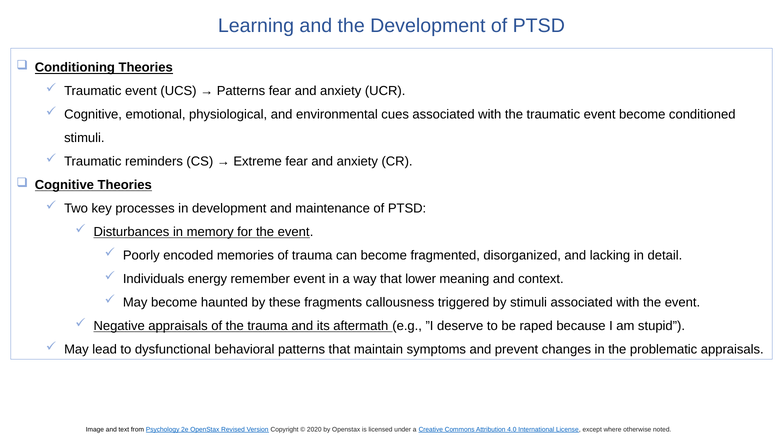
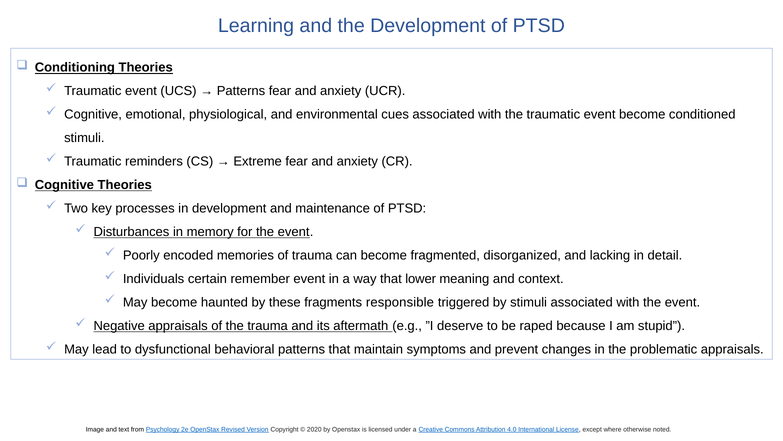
energy: energy -> certain
callousness: callousness -> responsible
